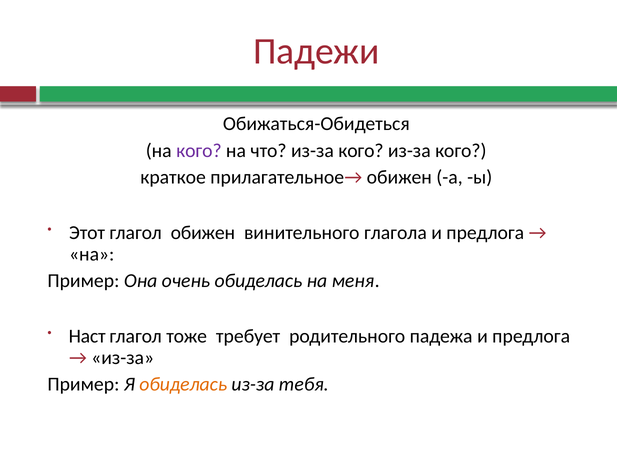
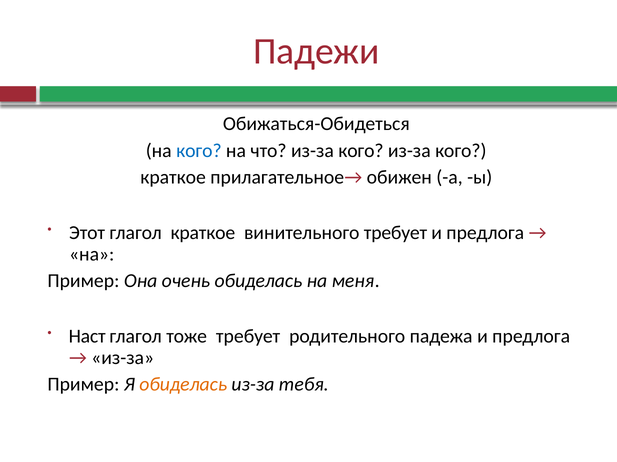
кого at (199, 151) colour: purple -> blue
глагол обижен: обижен -> краткое
винительного глагола: глагола -> требует
